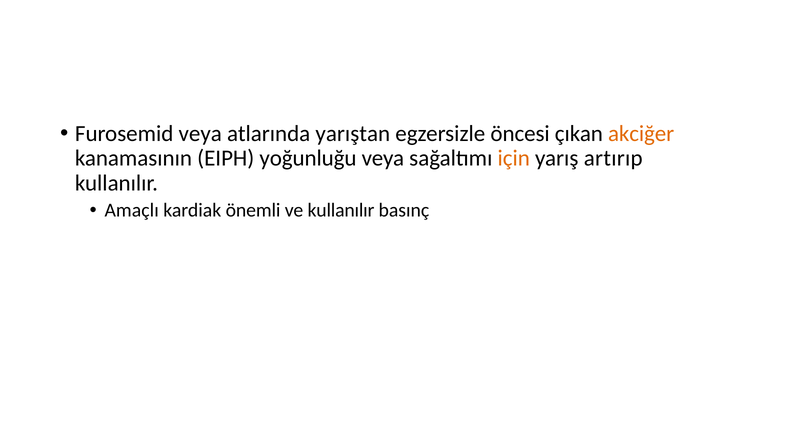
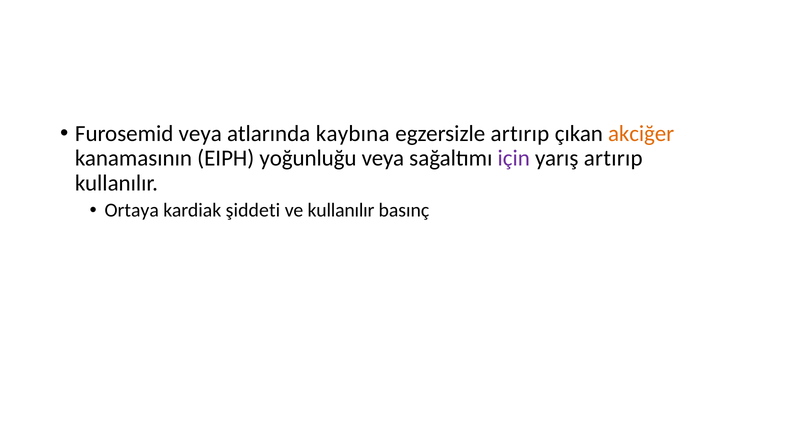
yarıştan: yarıştan -> kaybına
egzersizle öncesi: öncesi -> artırıp
için colour: orange -> purple
Amaçlı: Amaçlı -> Ortaya
önemli: önemli -> şiddeti
